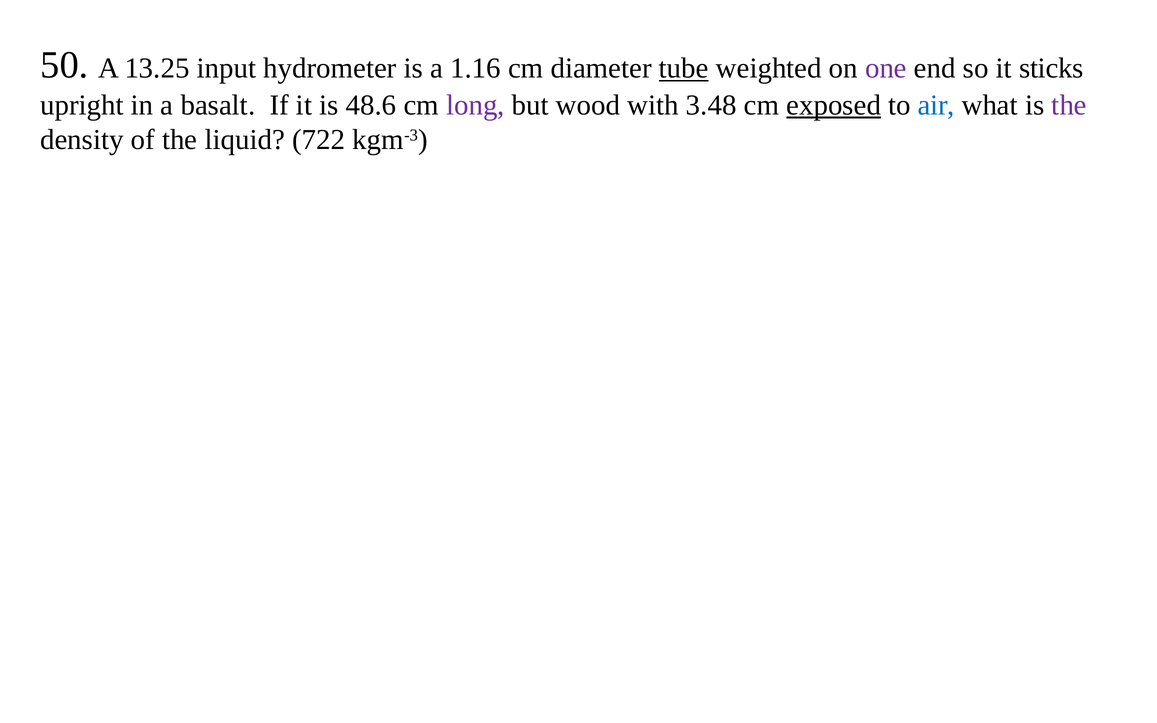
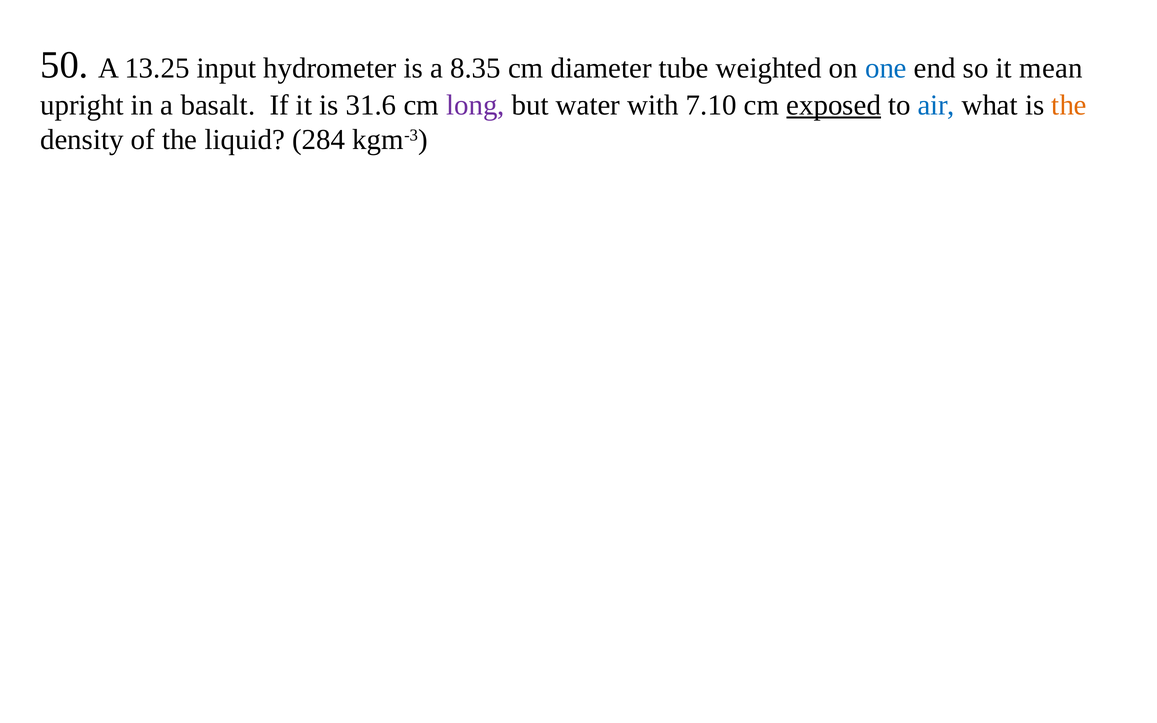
1.16: 1.16 -> 8.35
tube underline: present -> none
one colour: purple -> blue
sticks: sticks -> mean
48.6: 48.6 -> 31.6
wood: wood -> water
3.48: 3.48 -> 7.10
the at (1069, 105) colour: purple -> orange
722: 722 -> 284
